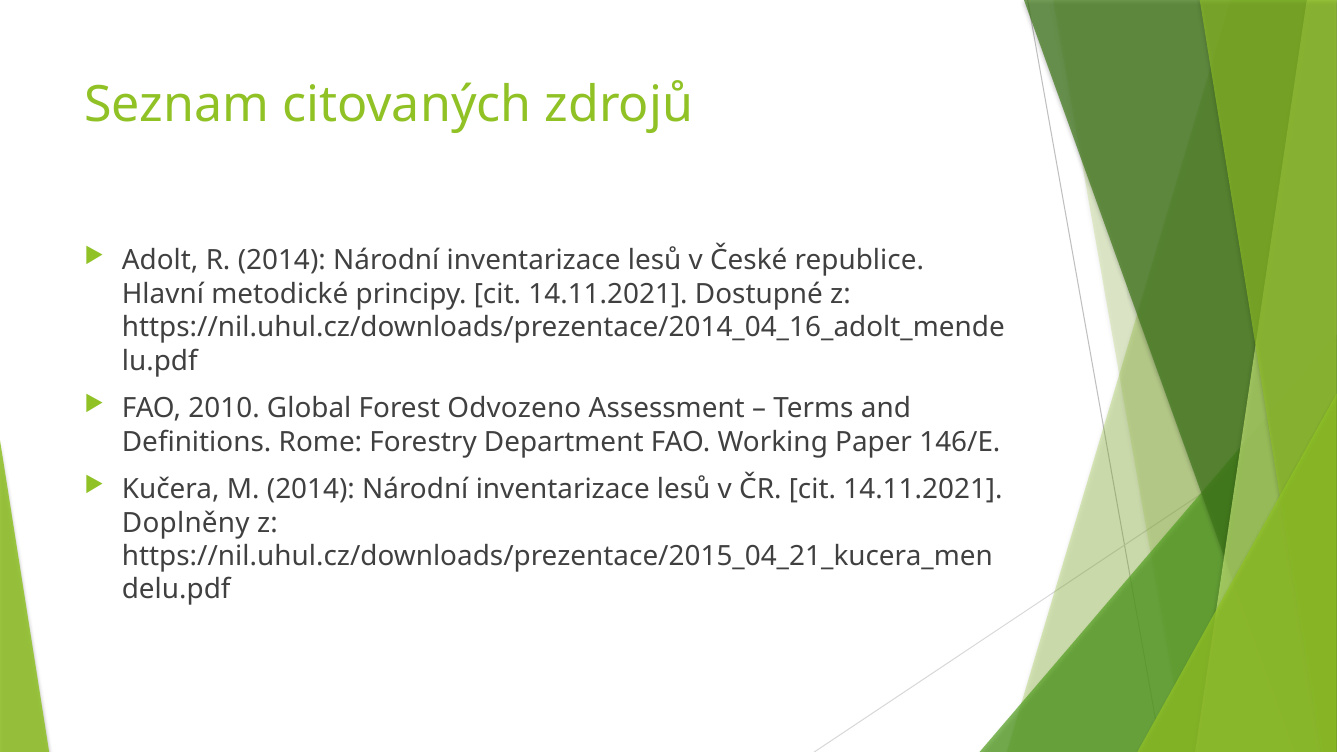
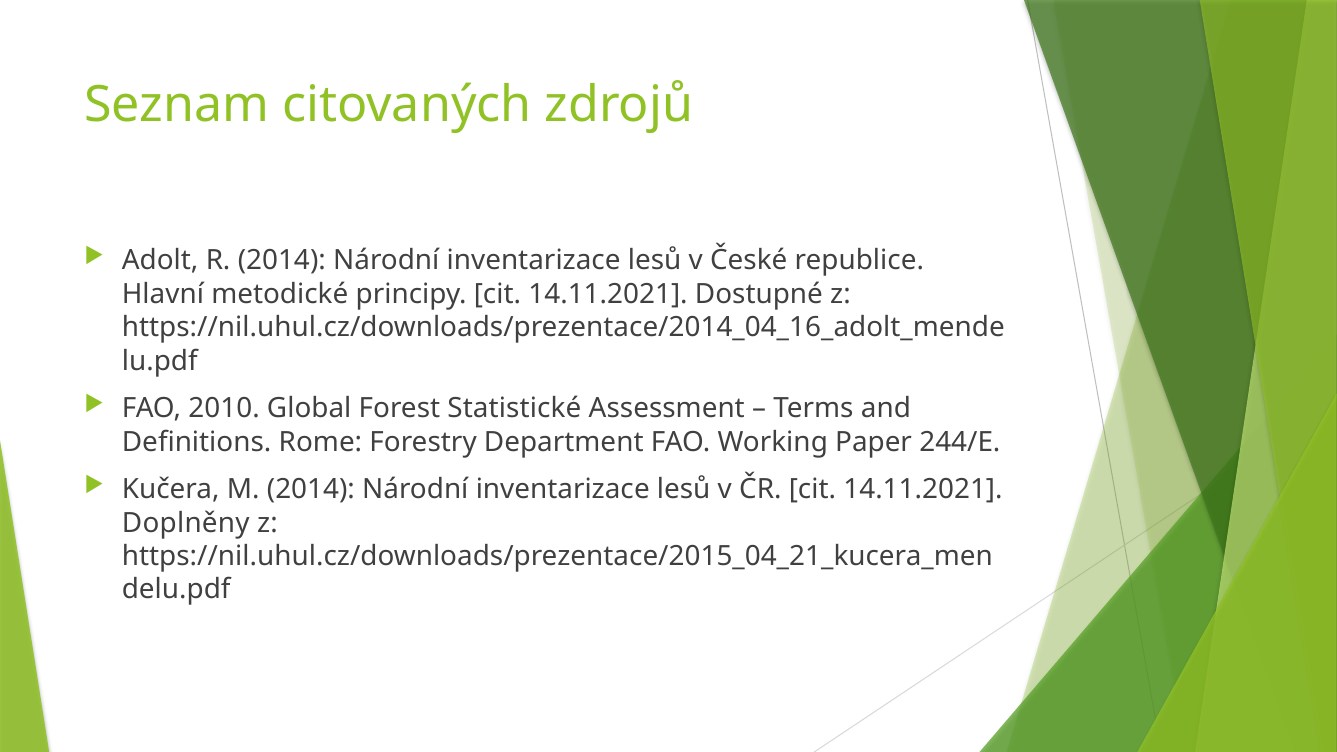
Odvozeno: Odvozeno -> Statistické
146/E: 146/E -> 244/E
